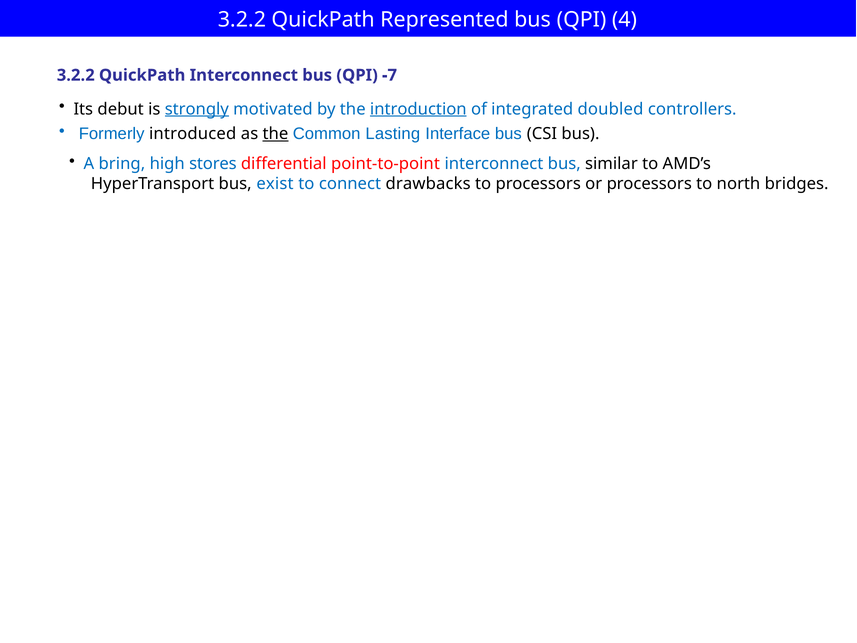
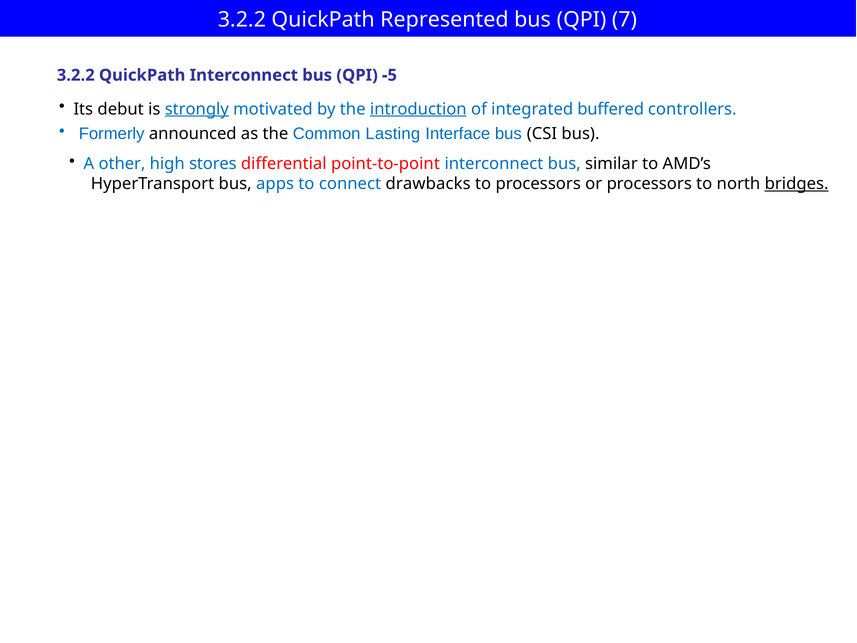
4: 4 -> 7
-7: -7 -> -5
doubled: doubled -> buffered
introduced: introduced -> announced
the at (275, 134) underline: present -> none
bring: bring -> other
exist: exist -> apps
bridges underline: none -> present
